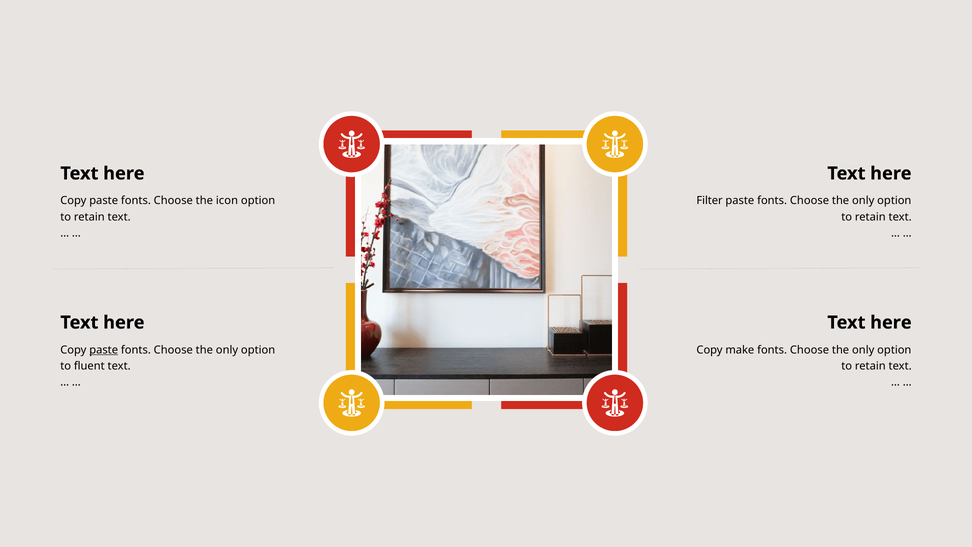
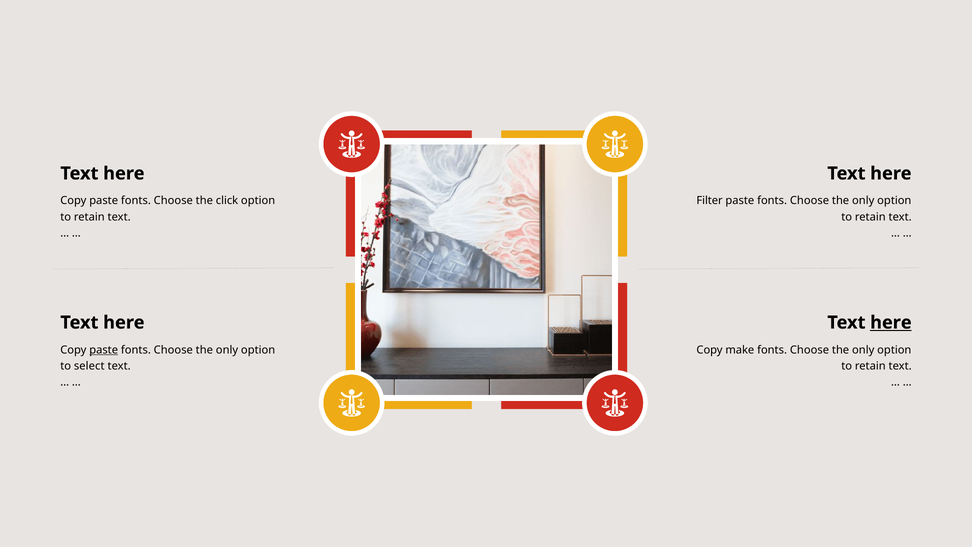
icon: icon -> click
here at (891, 322) underline: none -> present
fluent: fluent -> select
